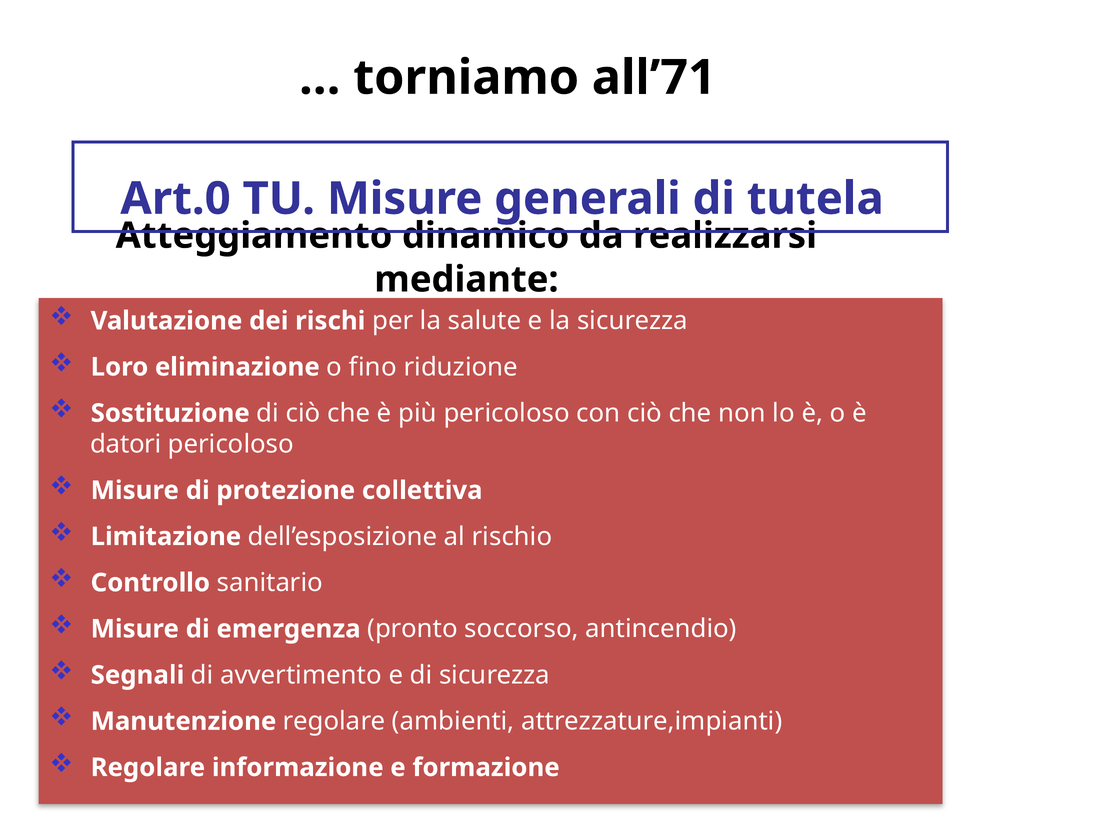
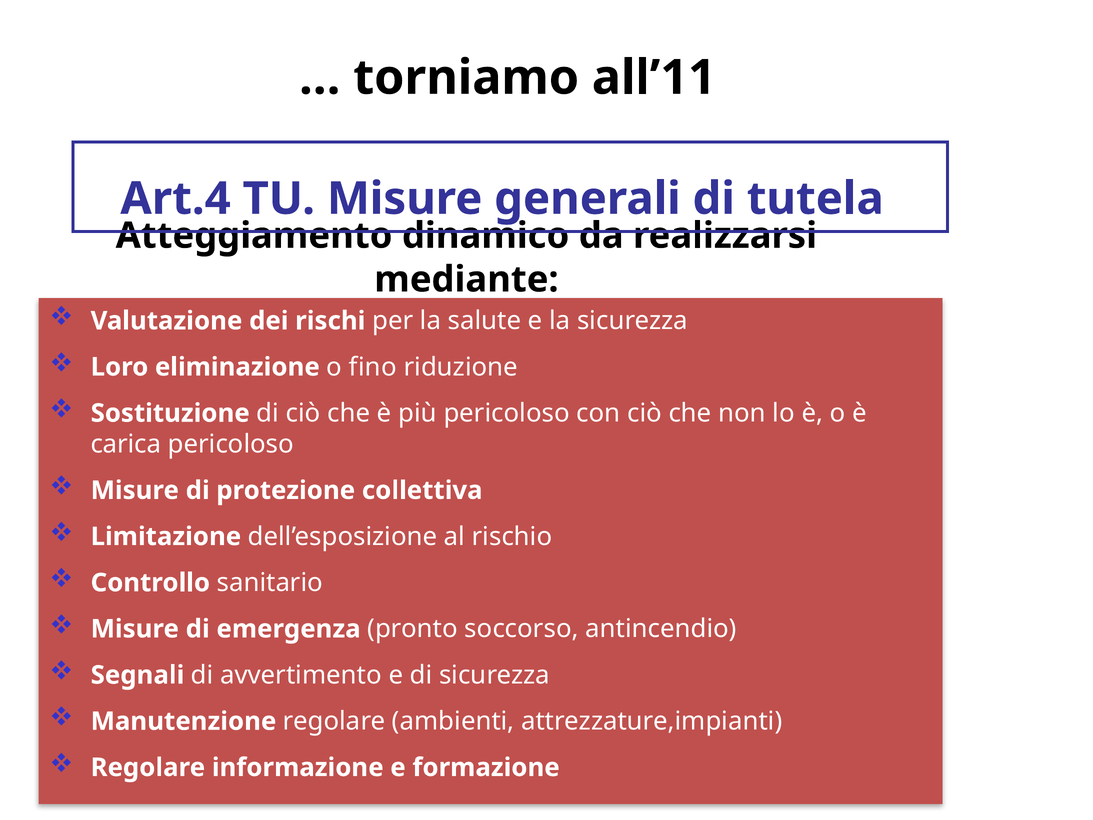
all’71: all’71 -> all’11
Art.0: Art.0 -> Art.4
datori: datori -> carica
